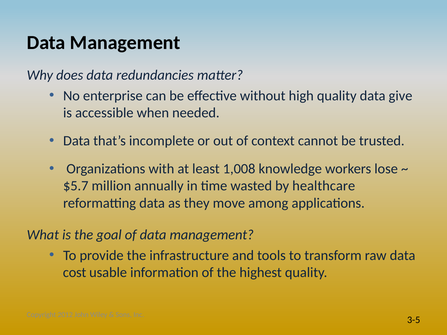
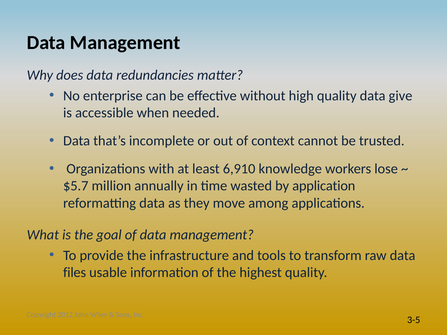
1,008: 1,008 -> 6,910
healthcare: healthcare -> application
cost: cost -> files
